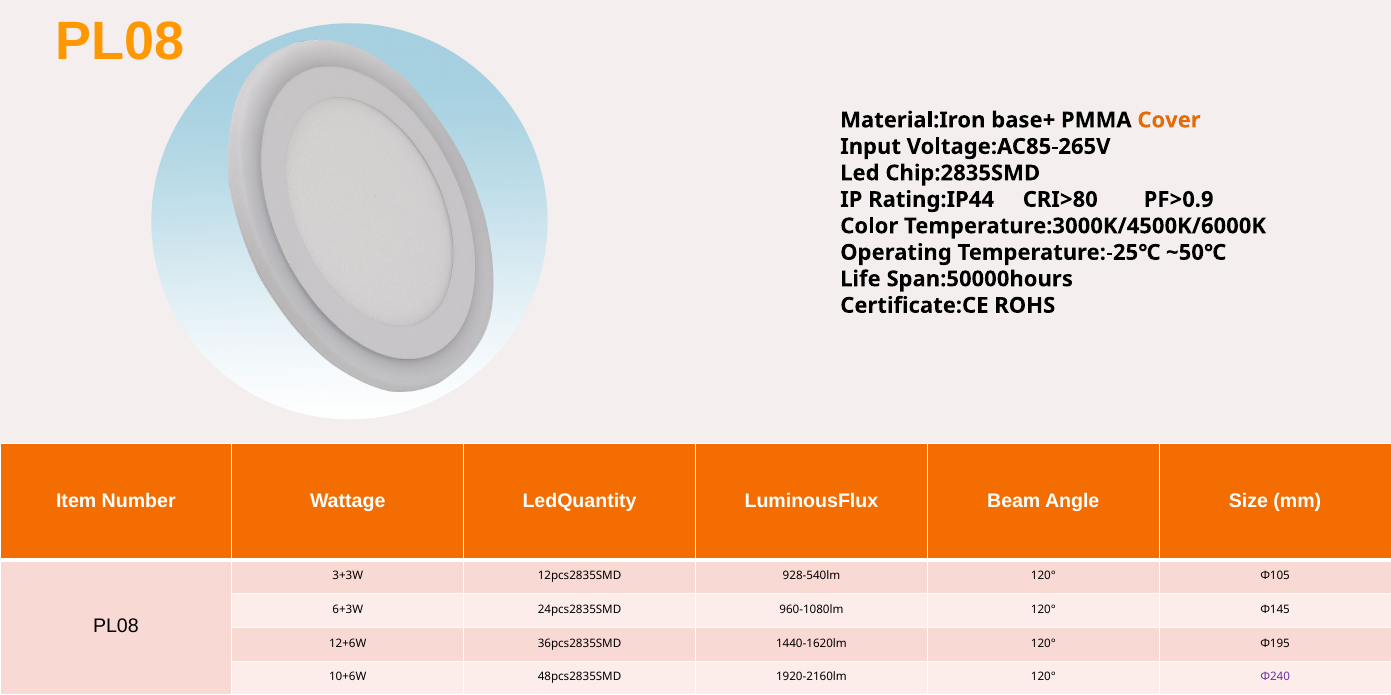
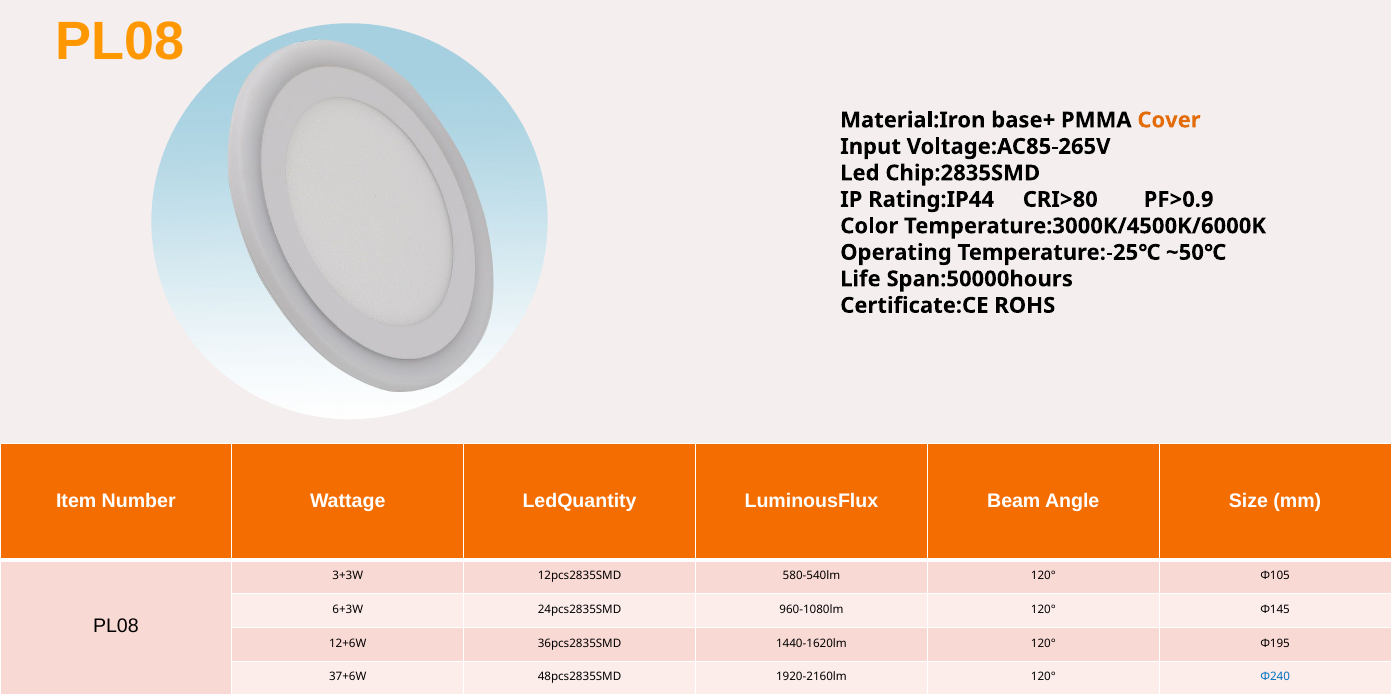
928-540lm: 928-540lm -> 580-540lm
10+6W: 10+6W -> 37+6W
Φ240 colour: purple -> blue
